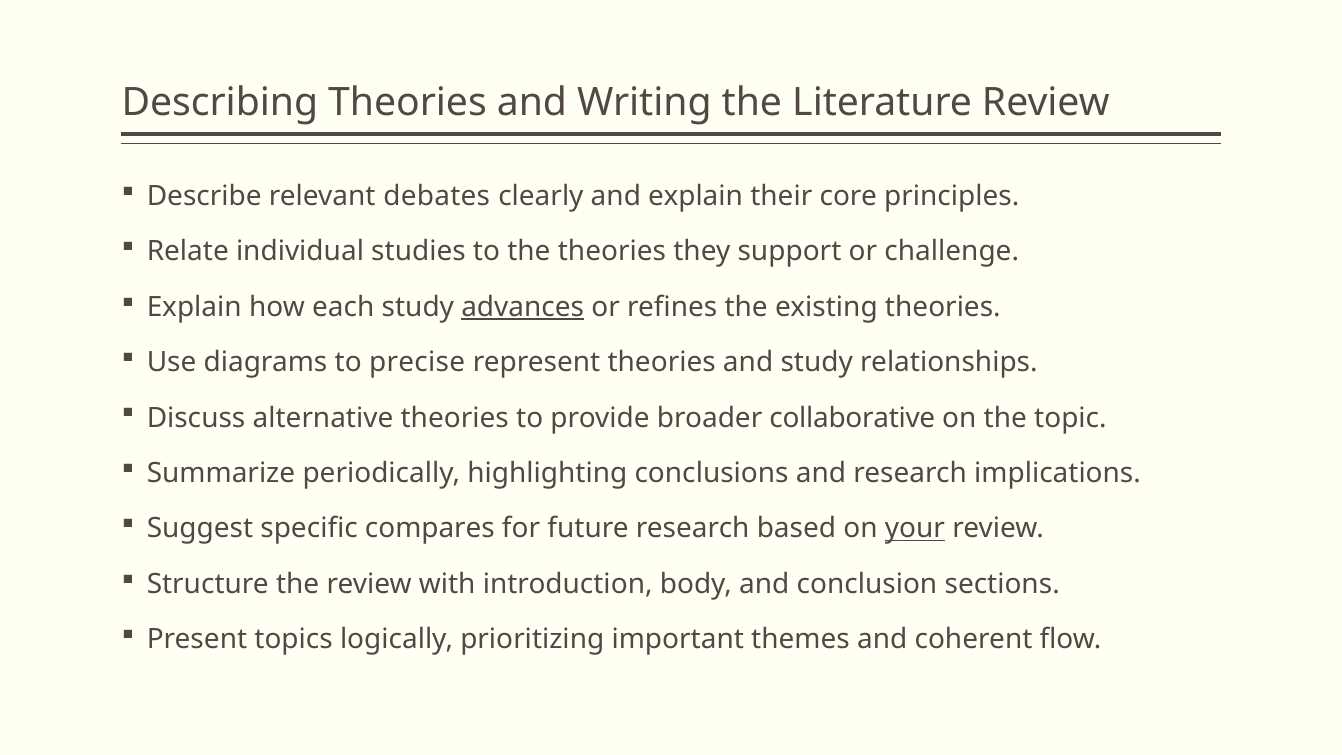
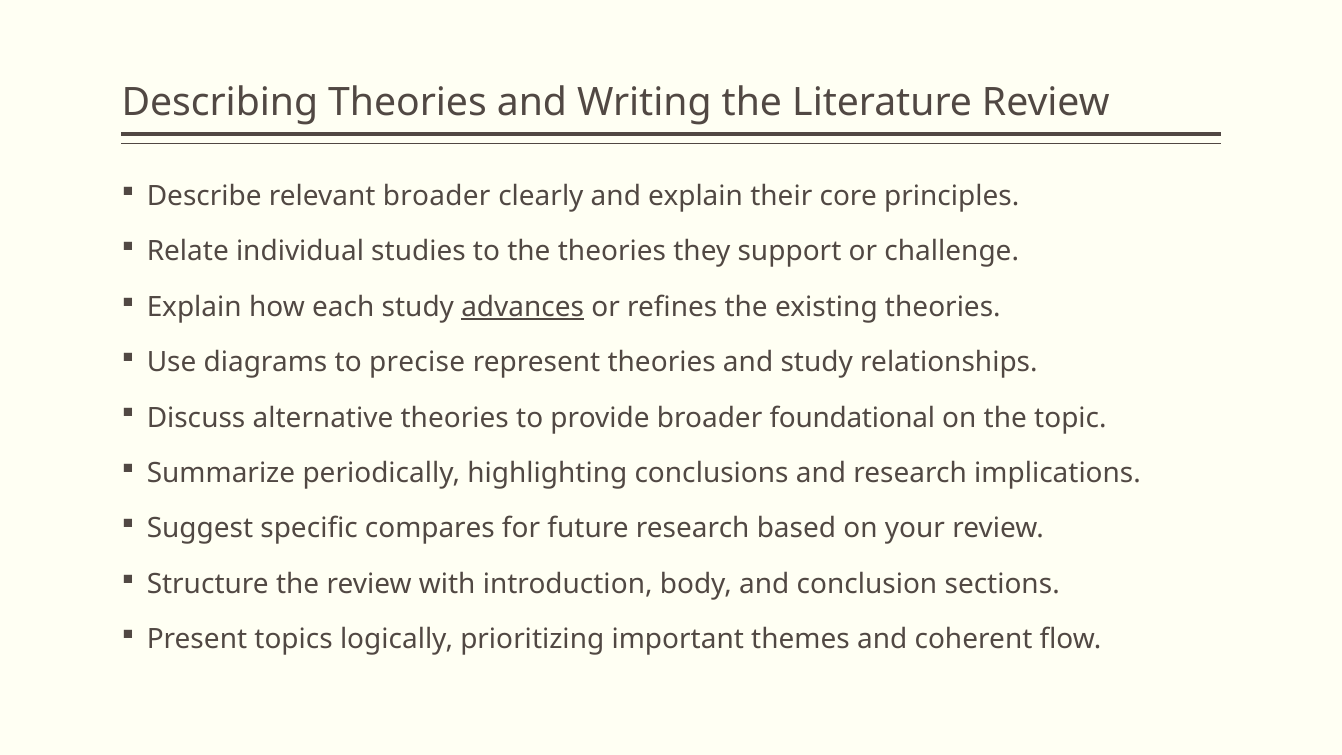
relevant debates: debates -> broader
collaborative: collaborative -> foundational
your underline: present -> none
